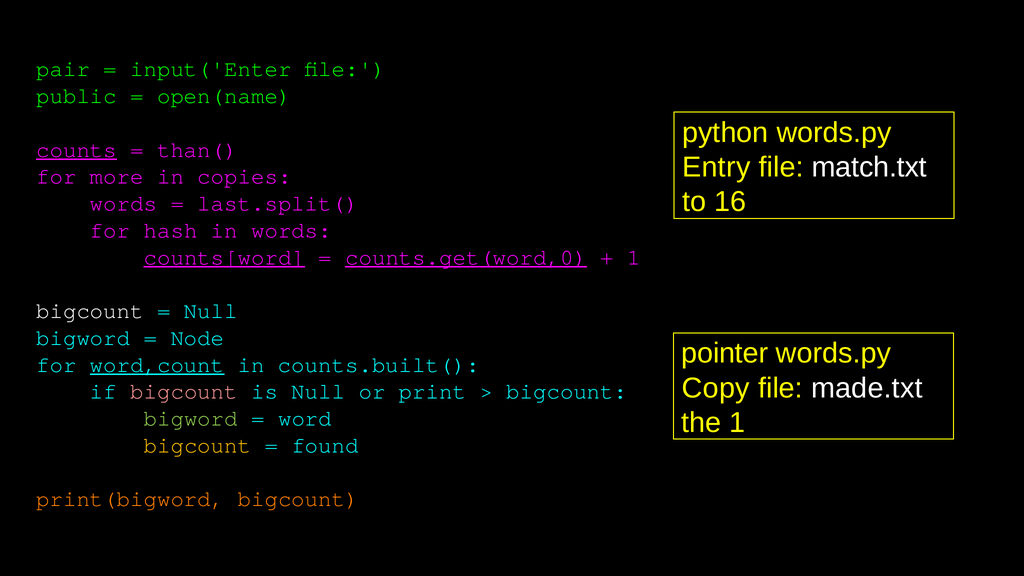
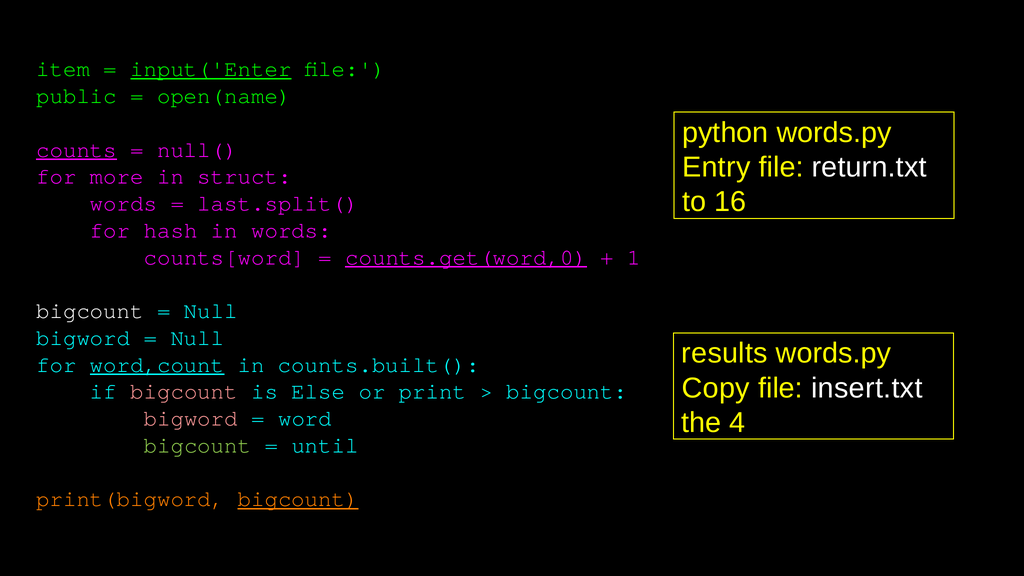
pair: pair -> item
input('Enter underline: none -> present
than(: than( -> null(
match.txt: match.txt -> return.txt
copies: copies -> struct
counts[word underline: present -> none
Node at (197, 338): Node -> Null
pointer: pointer -> results
made.txt: made.txt -> insert.txt
is Null: Null -> Else
bigword at (191, 418) colour: light green -> pink
the 1: 1 -> 4
bigcount at (197, 445) colour: yellow -> light green
found: found -> until
bigcount at (298, 499) underline: none -> present
